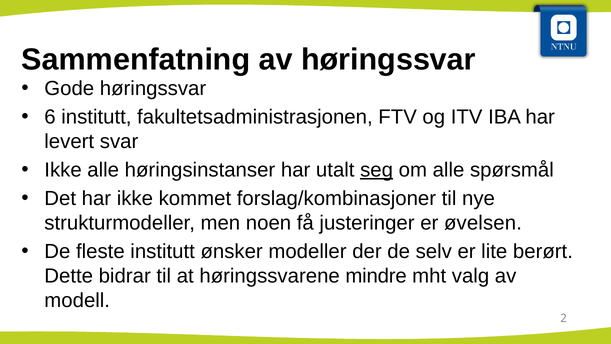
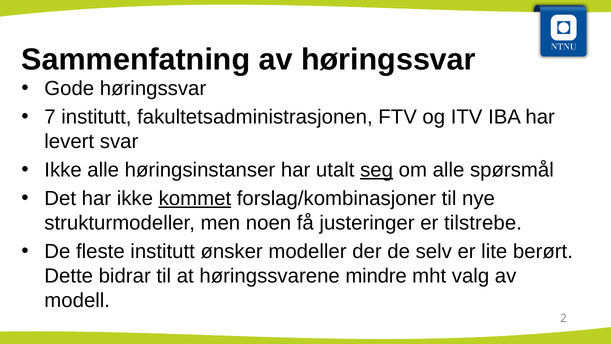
6: 6 -> 7
kommet underline: none -> present
øvelsen: øvelsen -> tilstrebe
